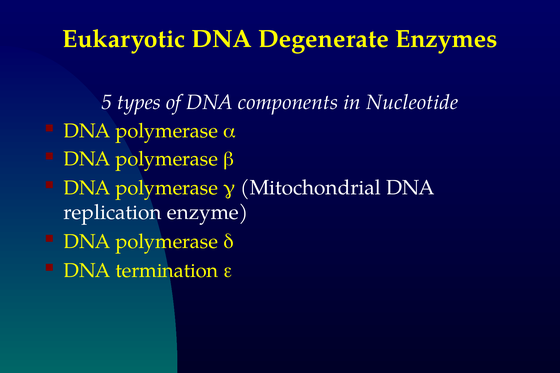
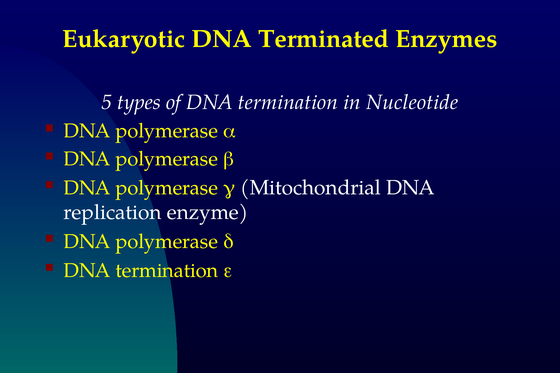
Degenerate: Degenerate -> Terminated
of DNA components: components -> termination
